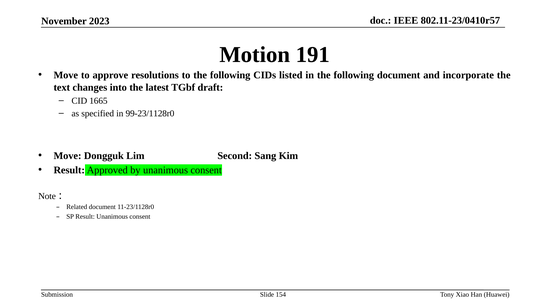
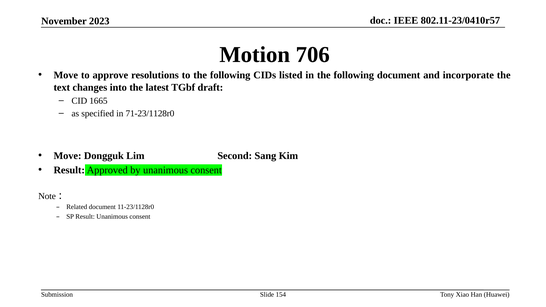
191: 191 -> 706
99-23/1128r0: 99-23/1128r0 -> 71-23/1128r0
